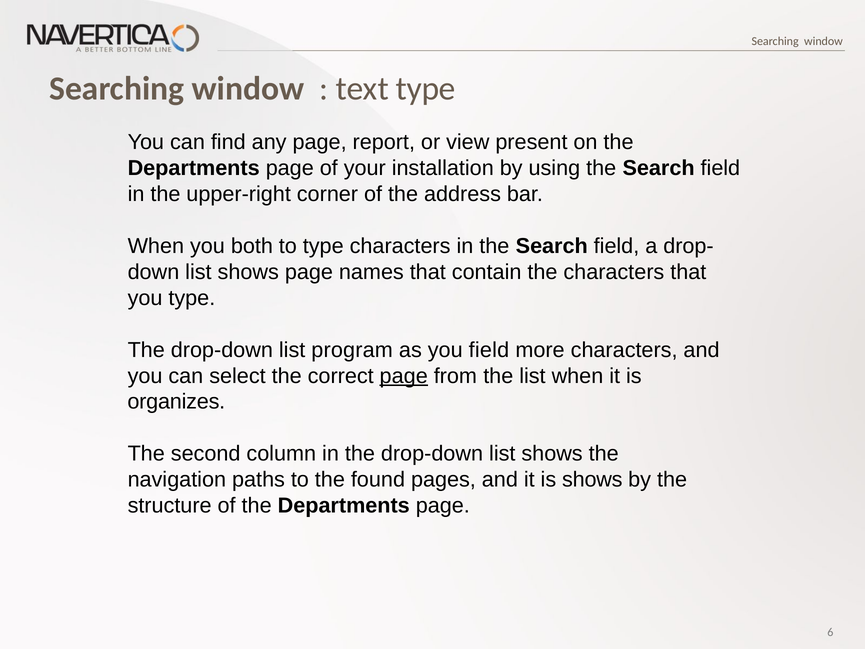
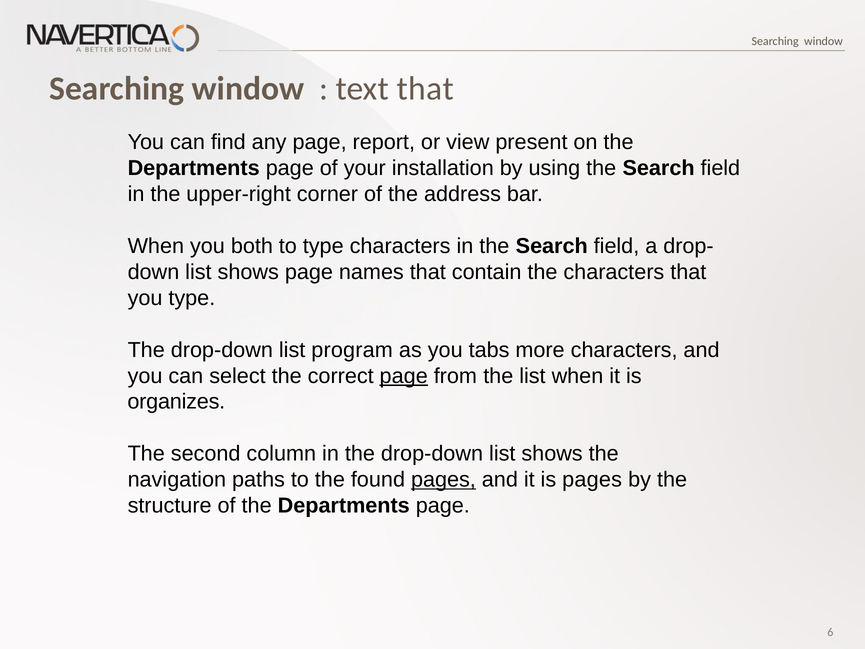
text type: type -> that
you field: field -> tabs
pages at (443, 480) underline: none -> present
is shows: shows -> pages
